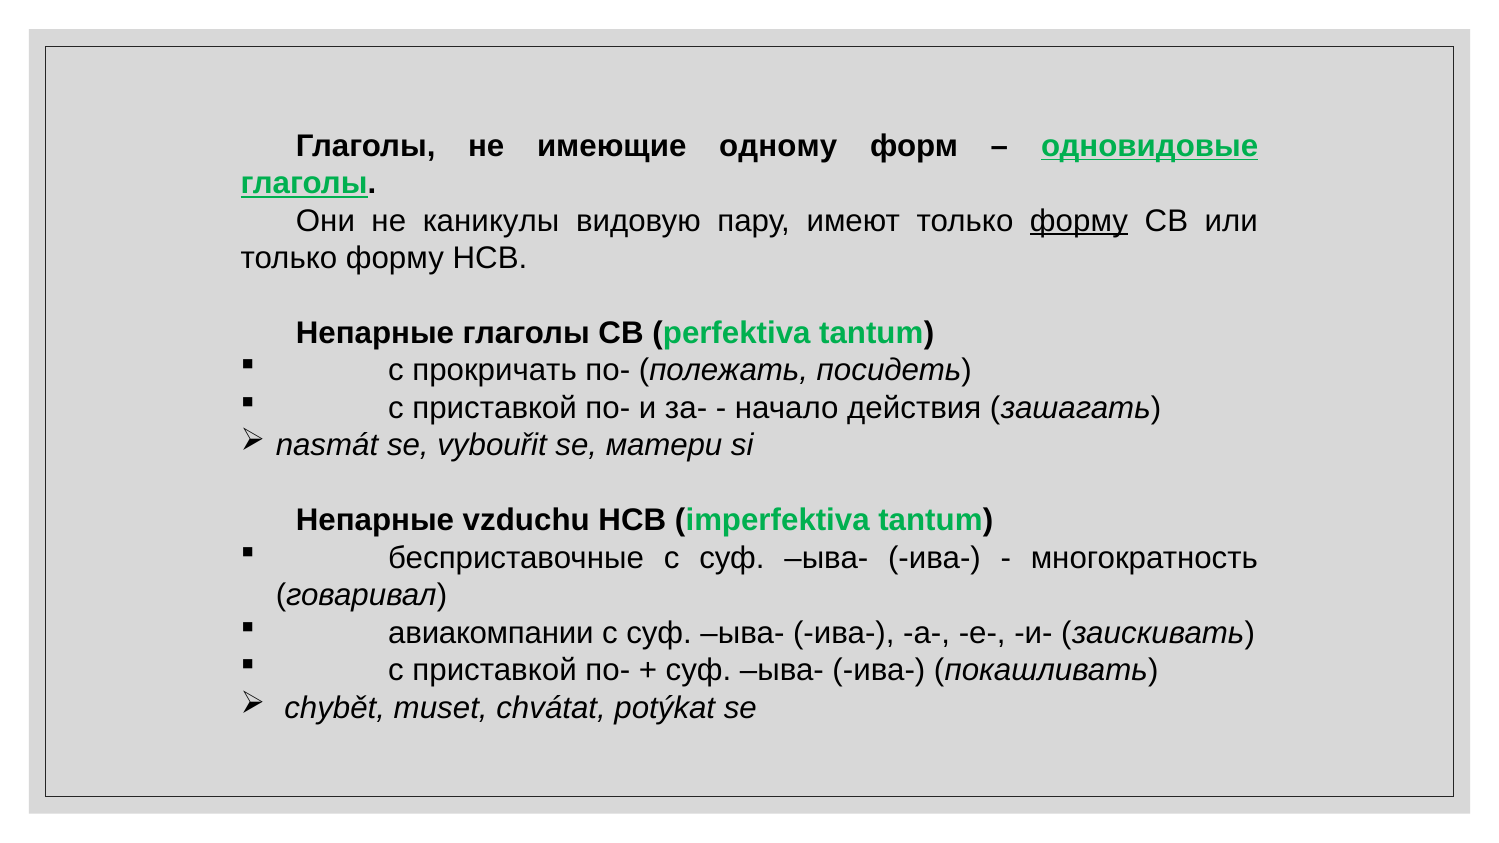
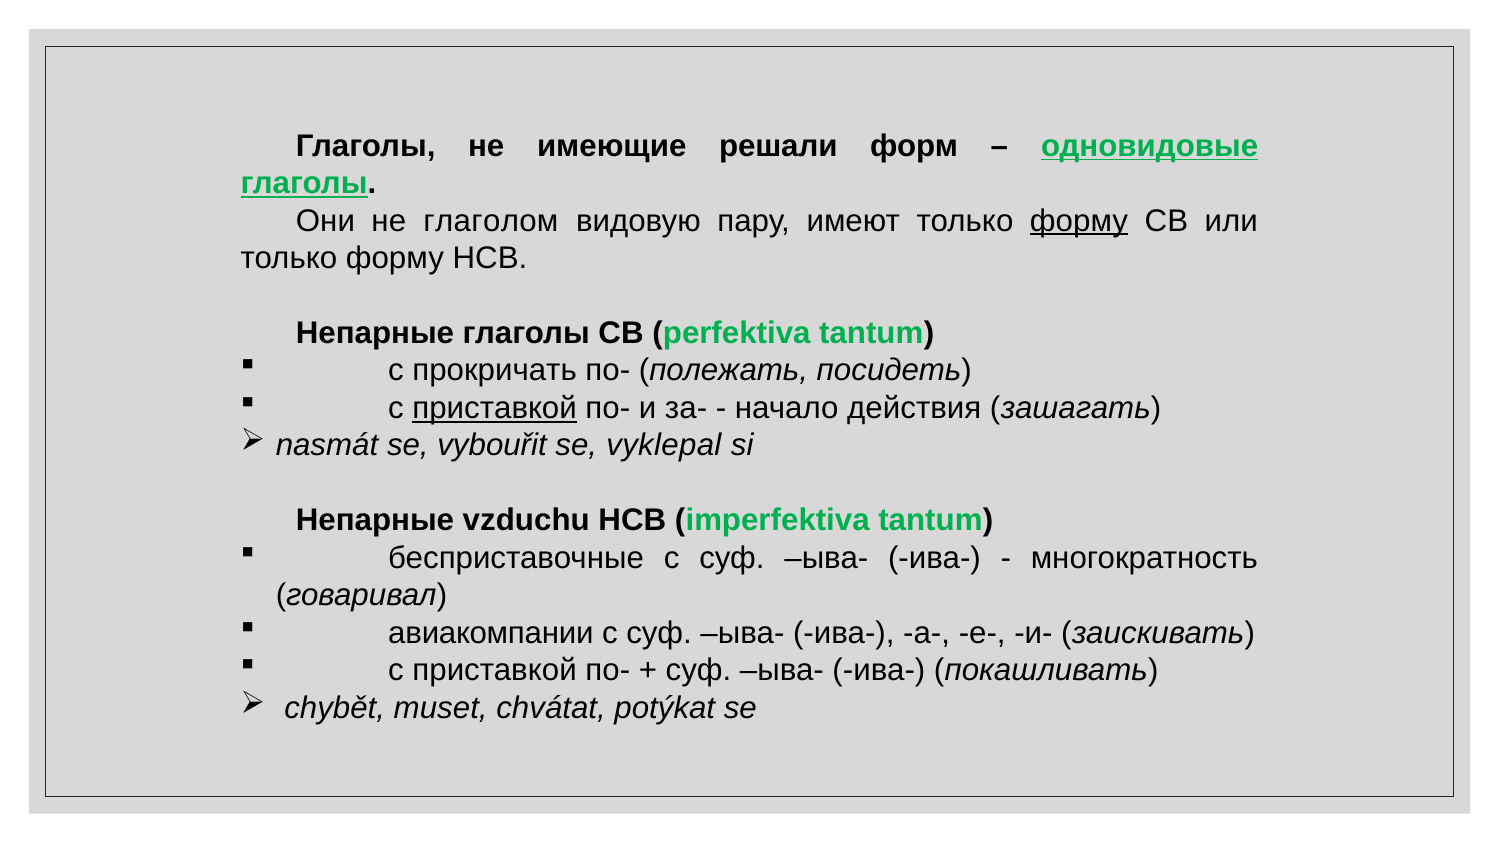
одному: одному -> решали
каникулы: каникулы -> глаголом
приставкой at (495, 408) underline: none -> present
матери: матери -> vyklepal
